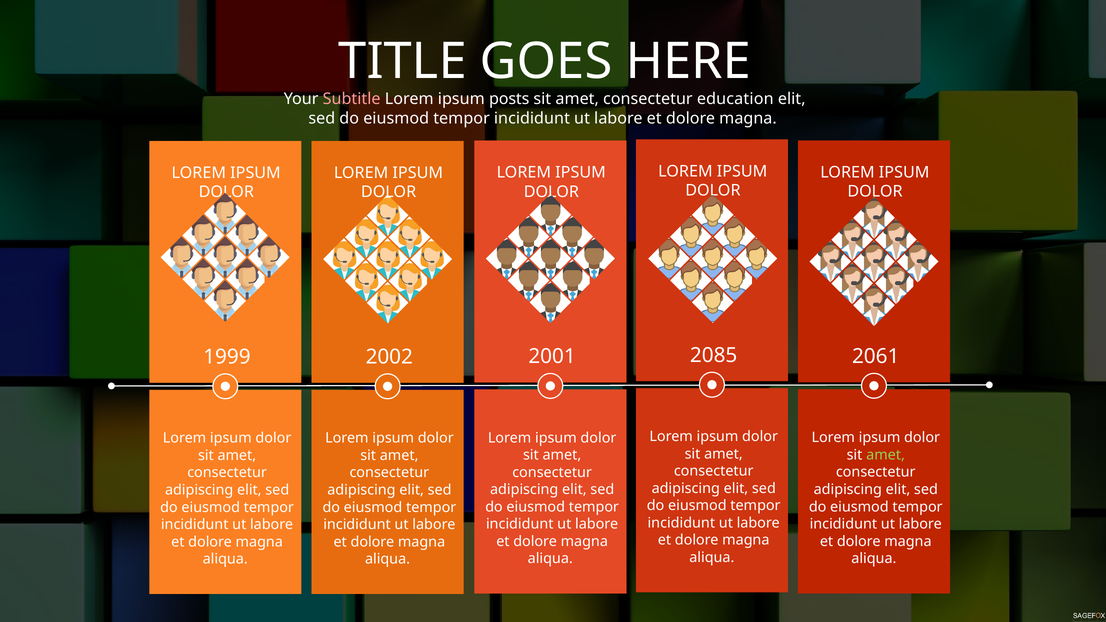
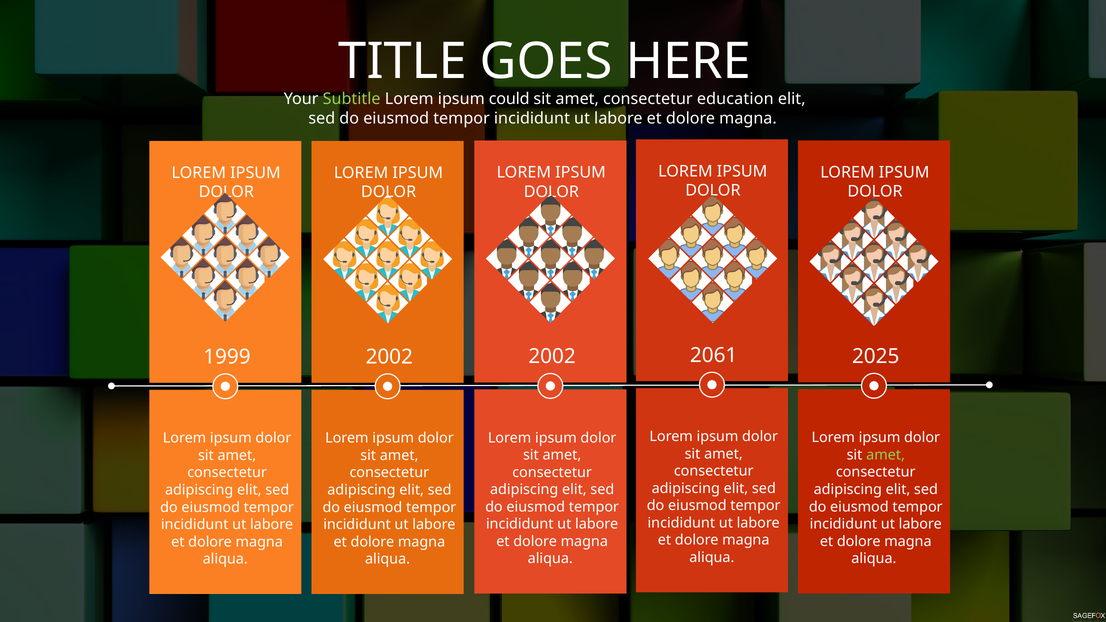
Subtitle colour: pink -> light green
posts: posts -> could
2085: 2085 -> 2061
2061: 2061 -> 2025
2001 at (552, 357): 2001 -> 2002
